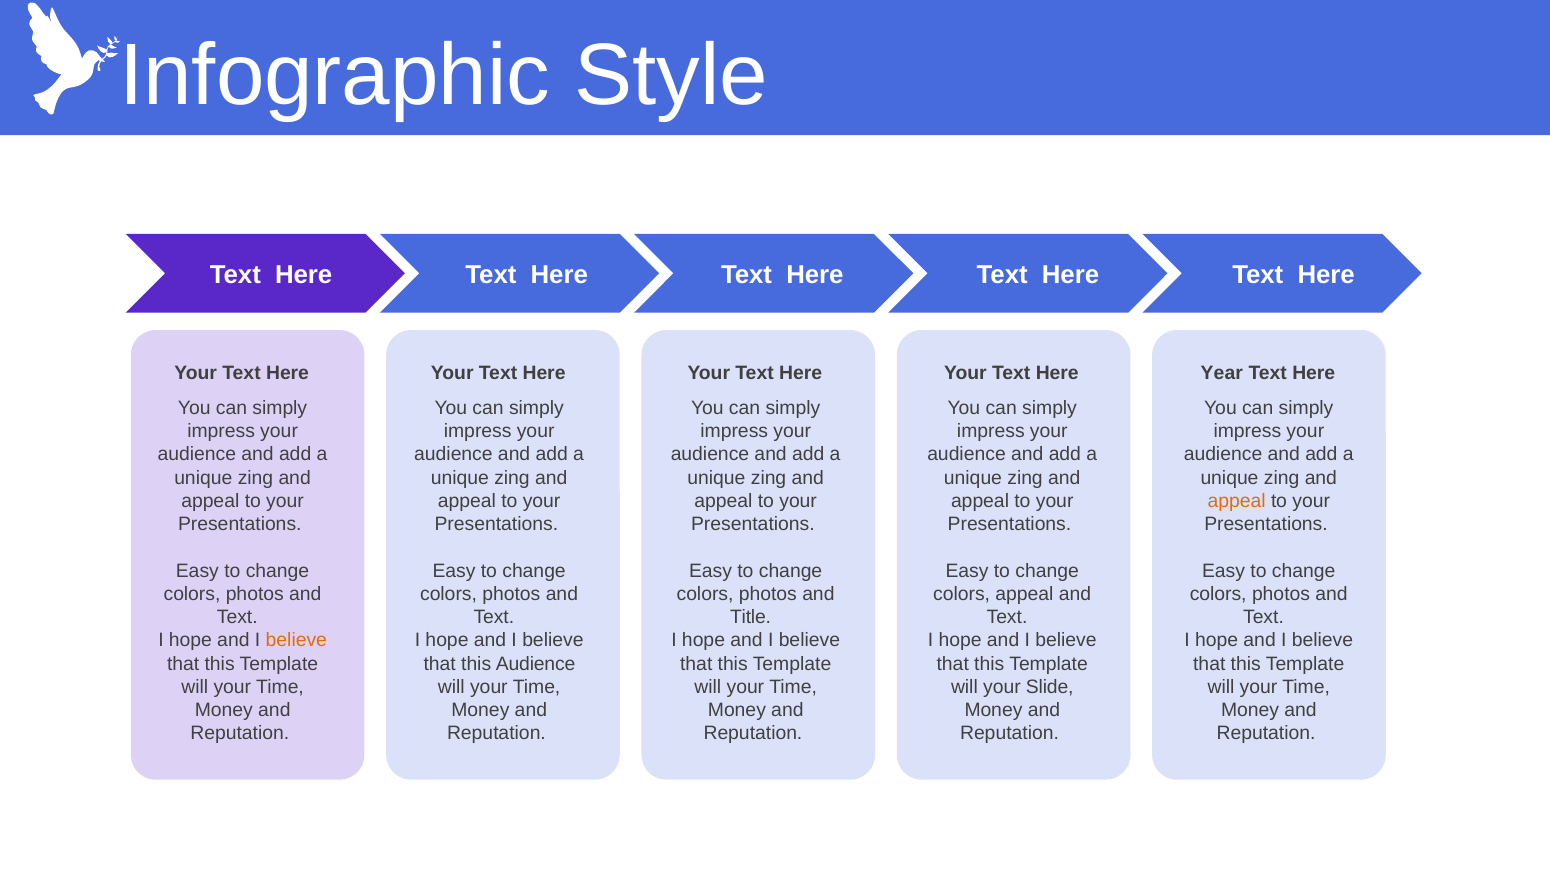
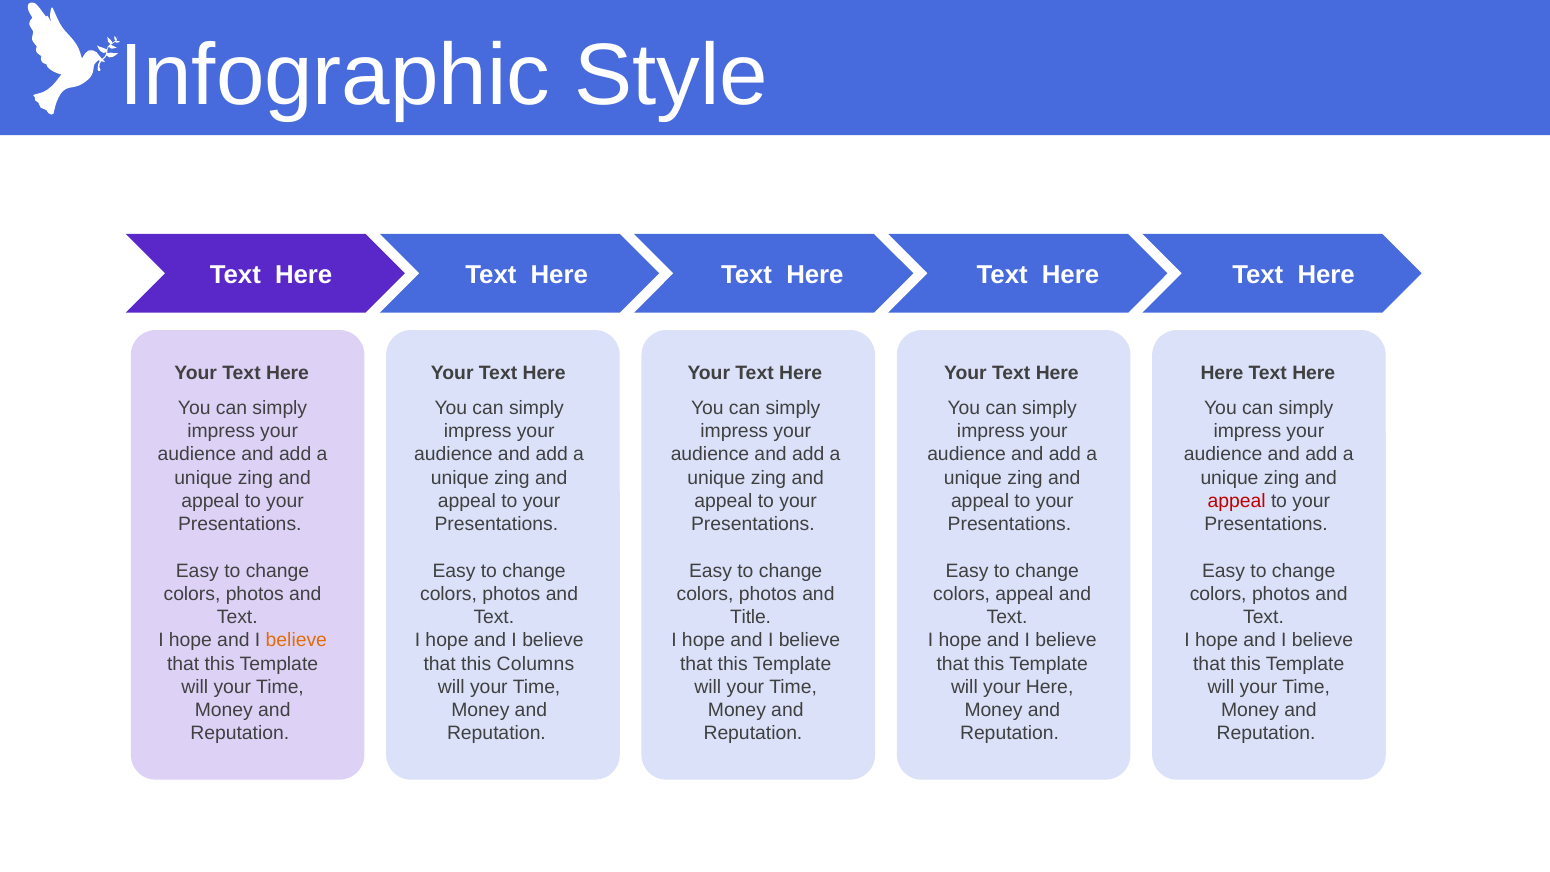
Year at (1222, 373): Year -> Here
appeal at (1237, 501) colour: orange -> red
this Audience: Audience -> Columns
your Slide: Slide -> Here
